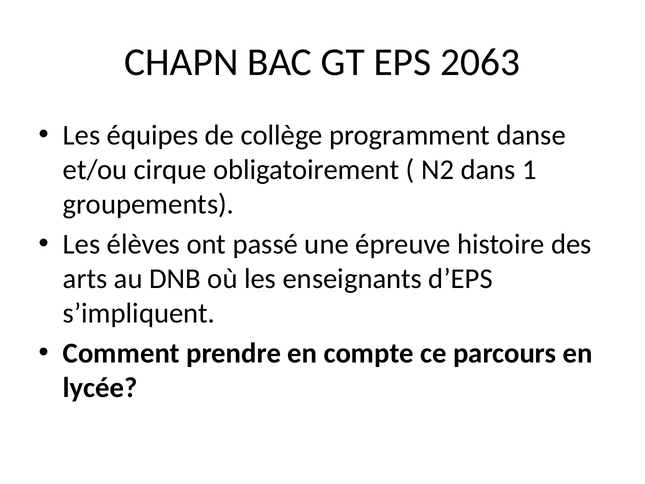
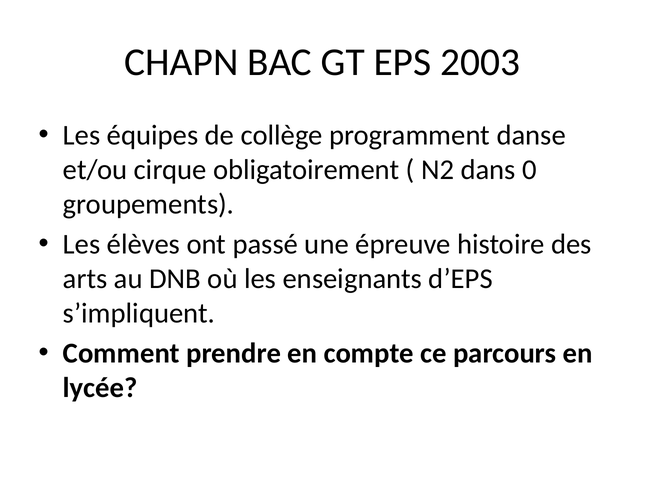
2063: 2063 -> 2003
1: 1 -> 0
